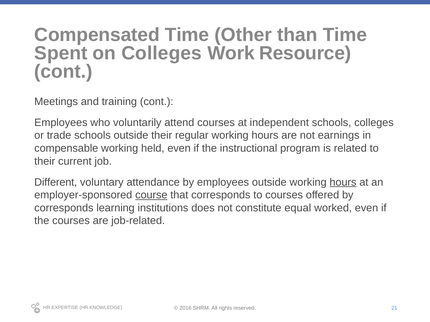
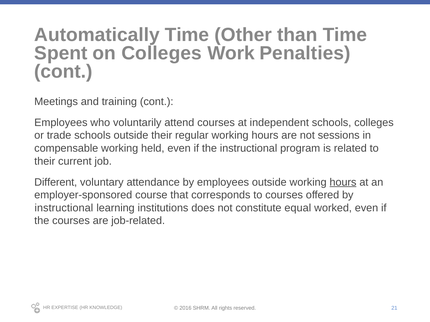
Compensated: Compensated -> Automatically
Resource: Resource -> Penalties
earnings: earnings -> sessions
course underline: present -> none
corresponds at (64, 208): corresponds -> instructional
